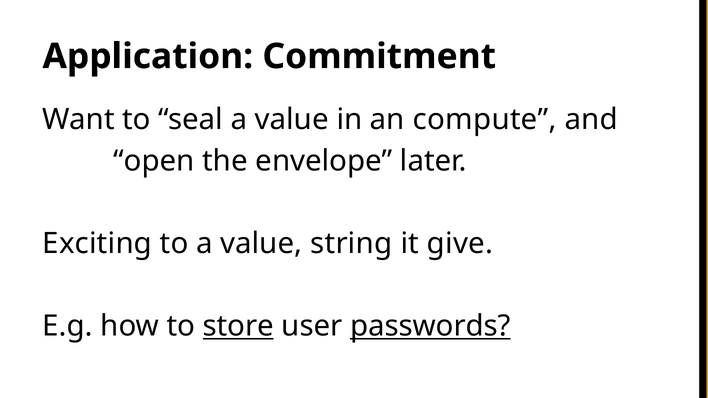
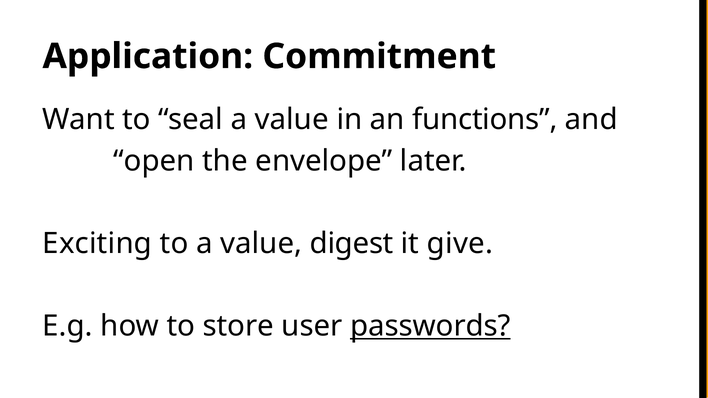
compute: compute -> functions
string: string -> digest
store underline: present -> none
